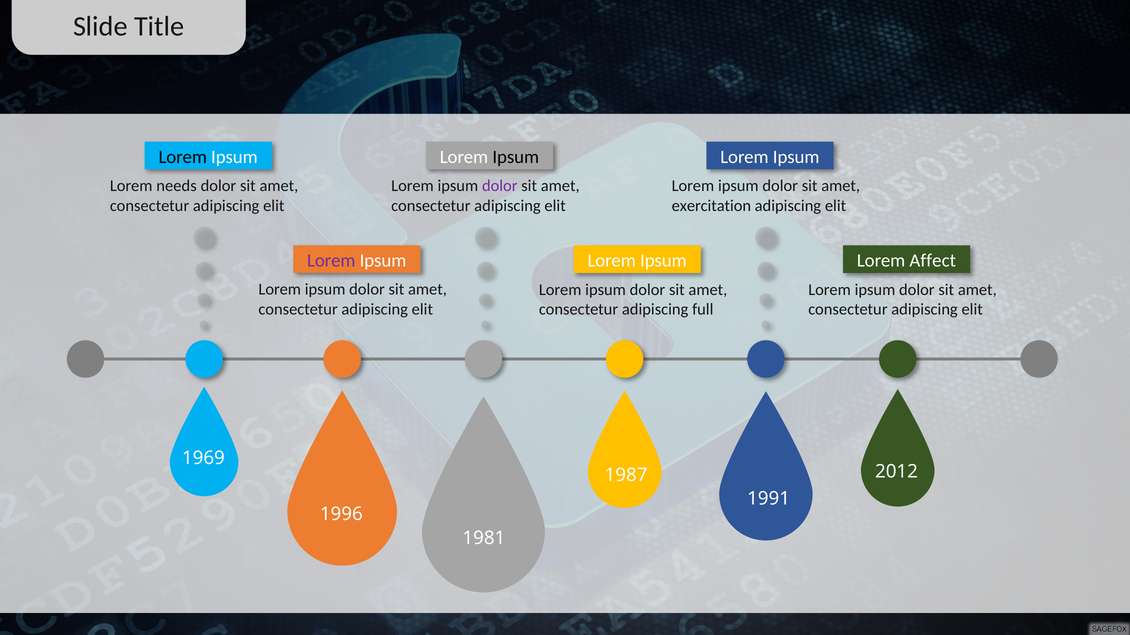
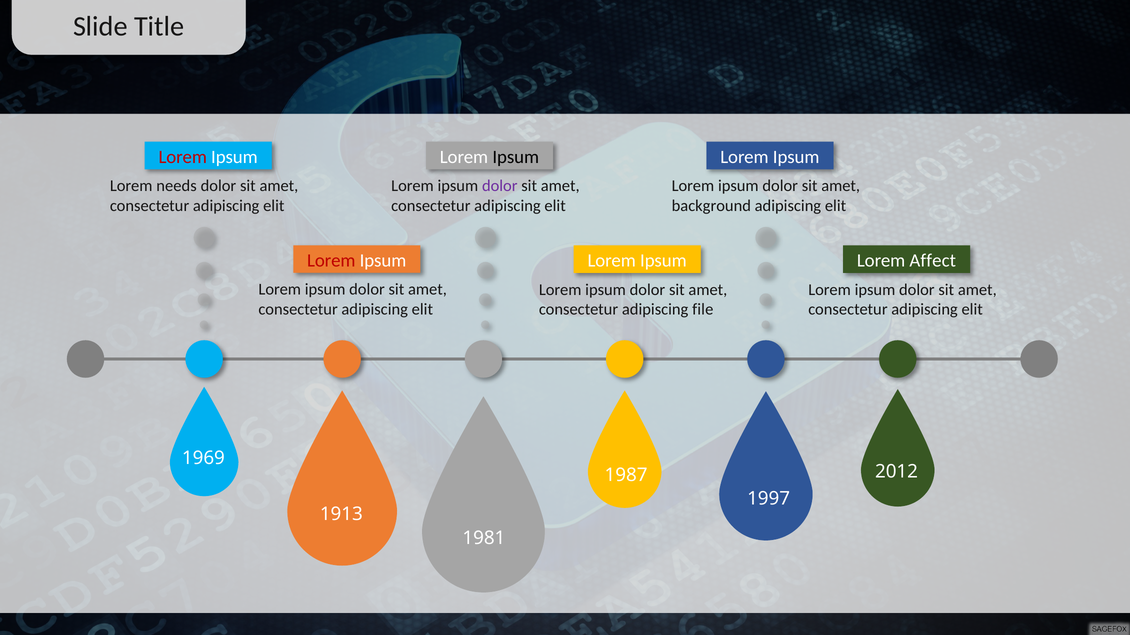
Lorem at (183, 157) colour: black -> red
exercitation: exercitation -> background
Lorem at (331, 261) colour: purple -> red
full: full -> file
1991: 1991 -> 1997
1996: 1996 -> 1913
